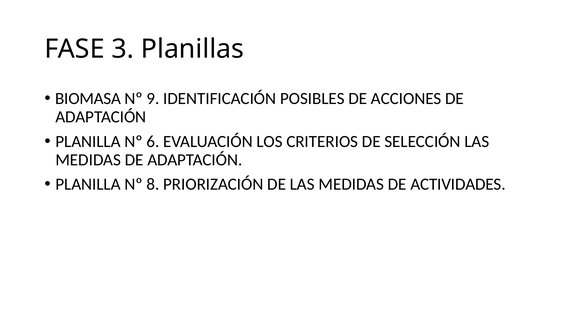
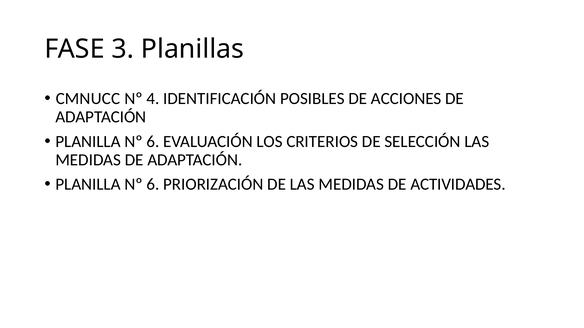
BIOMASA: BIOMASA -> CMNUCC
9: 9 -> 4
8 at (153, 185): 8 -> 6
